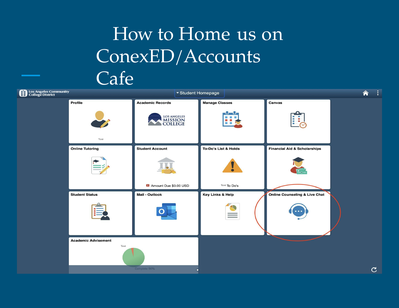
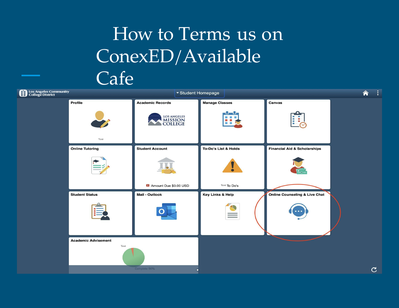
Home: Home -> Terms
ConexED/Accounts: ConexED/Accounts -> ConexED/Available
